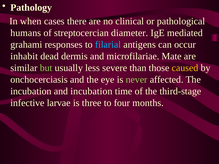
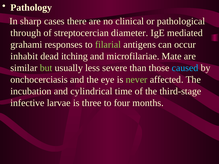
when: when -> sharp
humans: humans -> through
filarial colour: light blue -> light green
dermis: dermis -> itching
caused colour: yellow -> light blue
and incubation: incubation -> cylindrical
